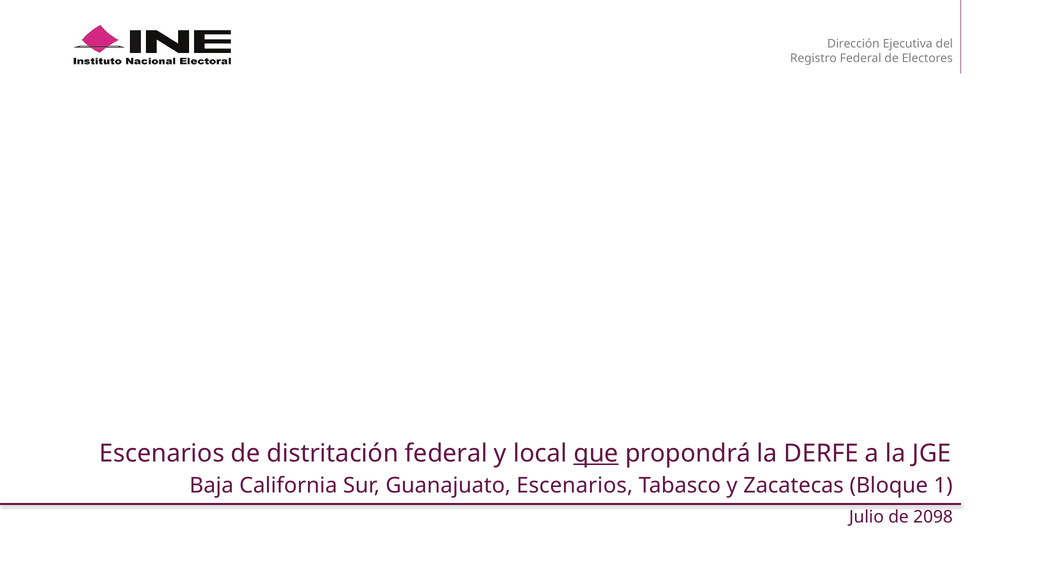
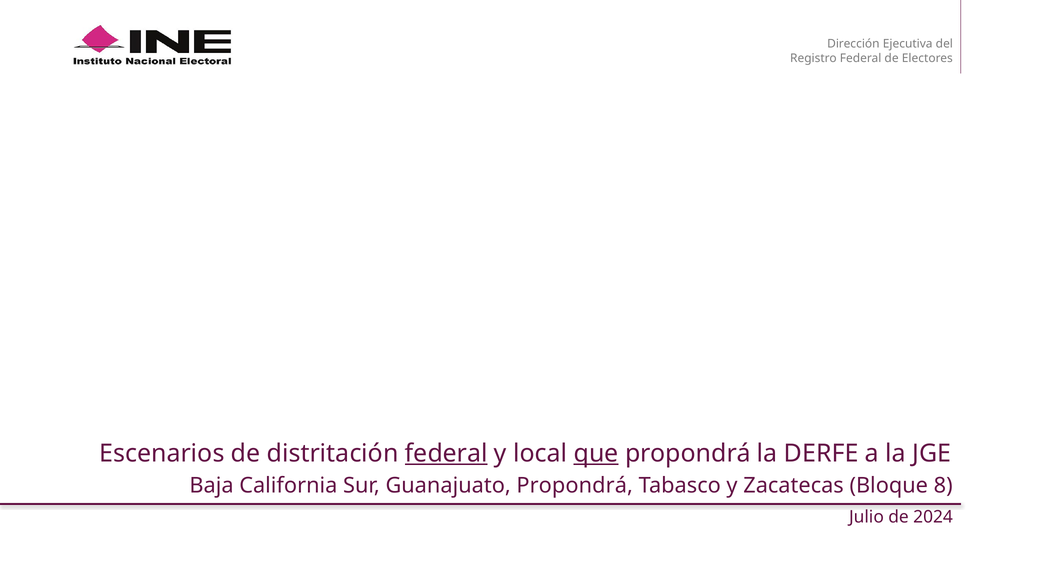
federal at (446, 453) underline: none -> present
Guanajuato Escenarios: Escenarios -> Propondrá
1: 1 -> 8
2098: 2098 -> 2024
